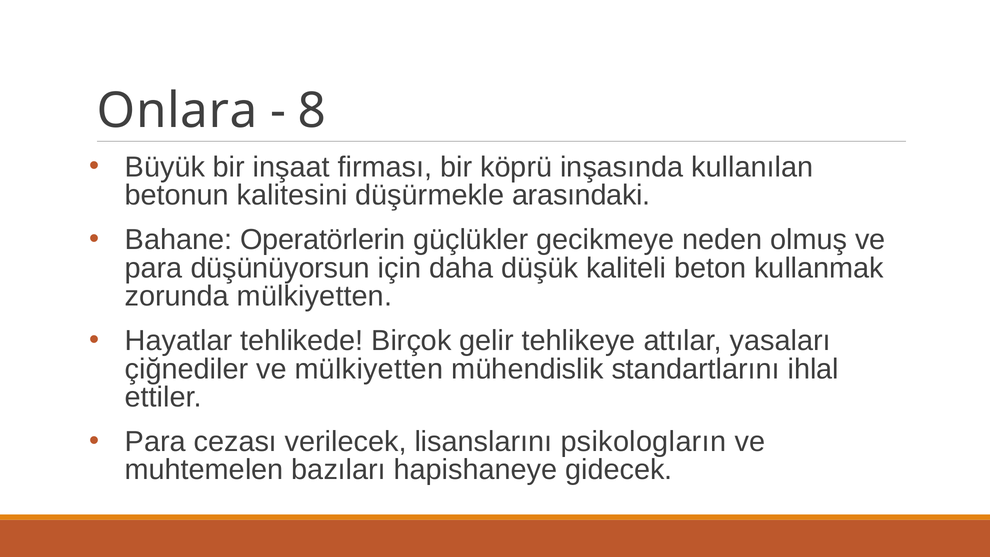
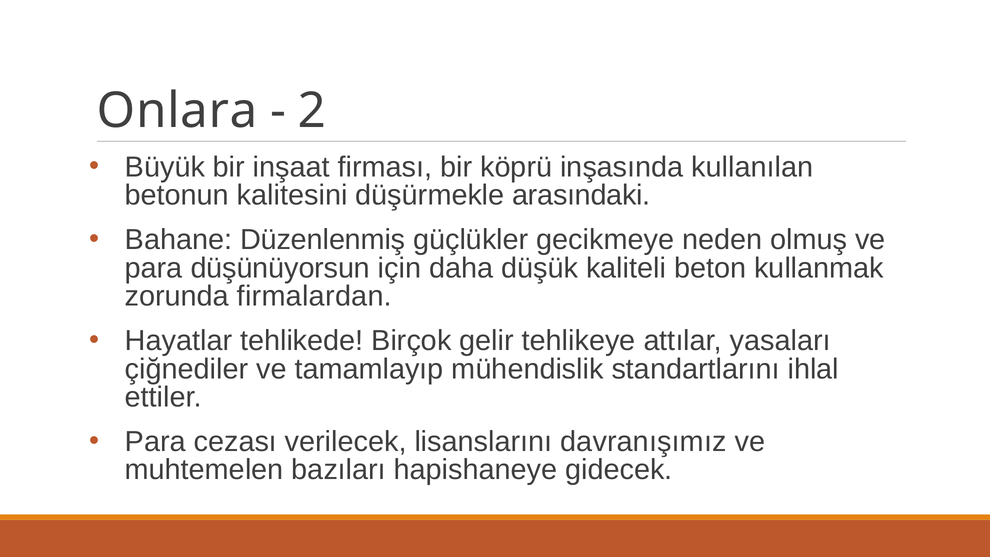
8: 8 -> 2
Operatörlerin: Operatörlerin -> Düzenlenmiş
zorunda mülkiyetten: mülkiyetten -> firmalardan
ve mülkiyetten: mülkiyetten -> tamamlayıp
psikologların: psikologların -> davranışımız
